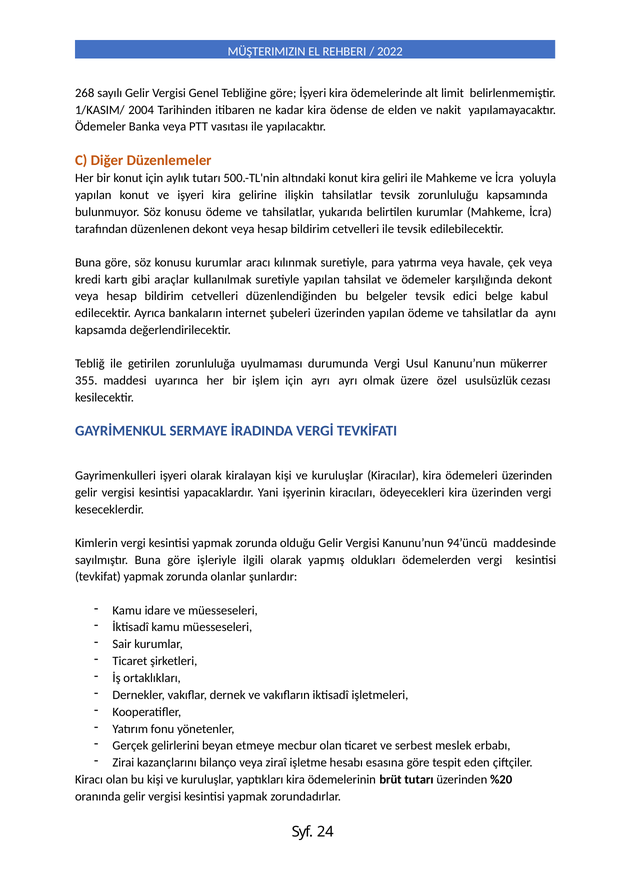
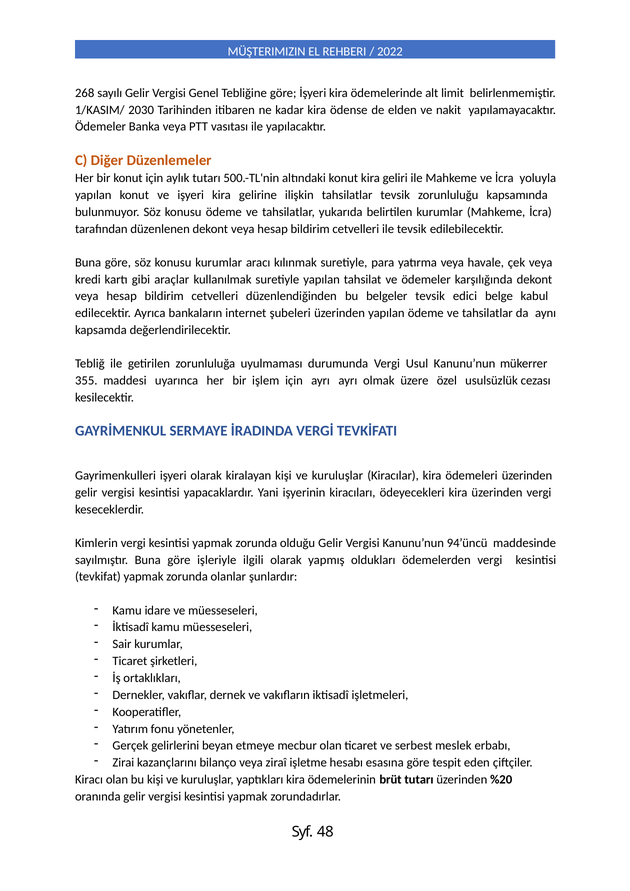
2004: 2004 -> 2030
24: 24 -> 48
